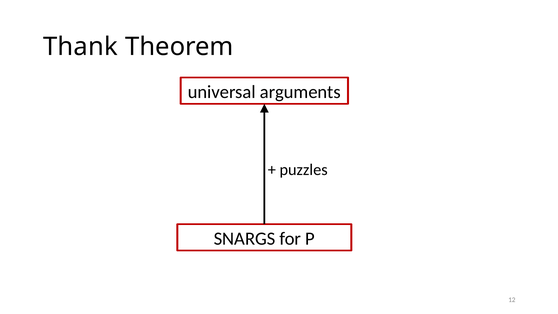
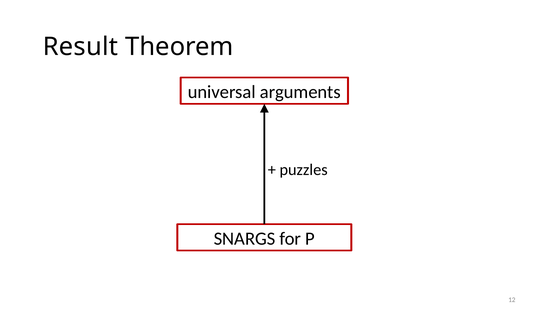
Thank: Thank -> Result
